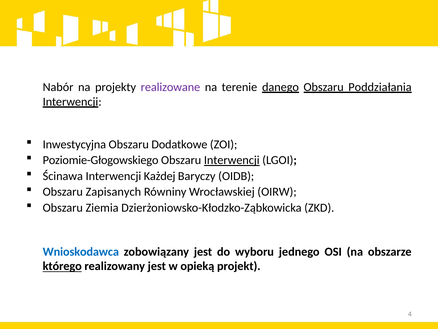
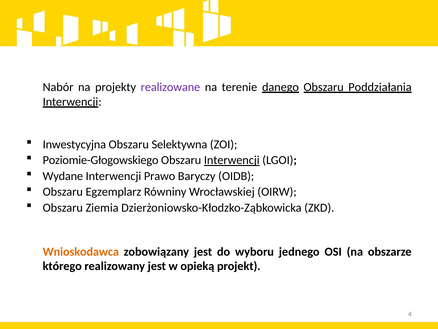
Dodatkowe: Dodatkowe -> Selektywna
Ścinawa: Ścinawa -> Wydane
Każdej: Każdej -> Prawo
Zapisanych: Zapisanych -> Egzemplarz
Wnioskodawca colour: blue -> orange
którego underline: present -> none
